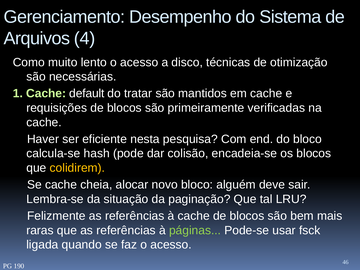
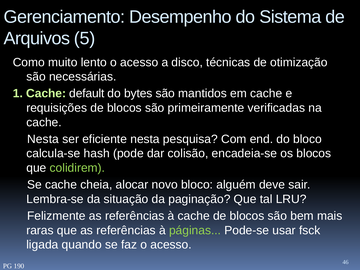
4: 4 -> 5
tratar: tratar -> bytes
Haver at (43, 139): Haver -> Nesta
colidirem colour: yellow -> light green
